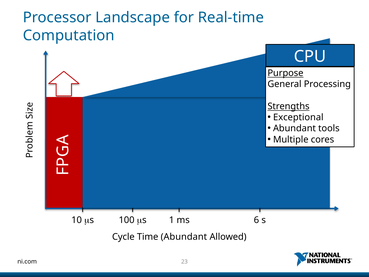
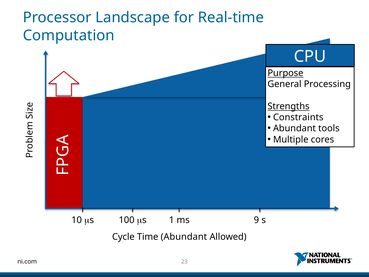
Exceptional: Exceptional -> Constraints
6: 6 -> 9
